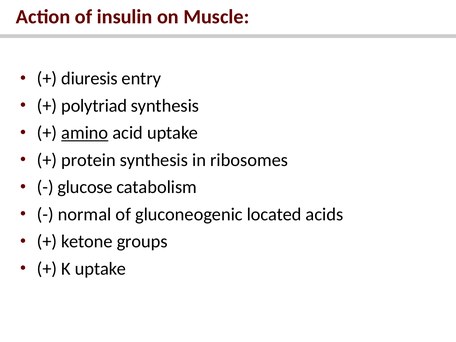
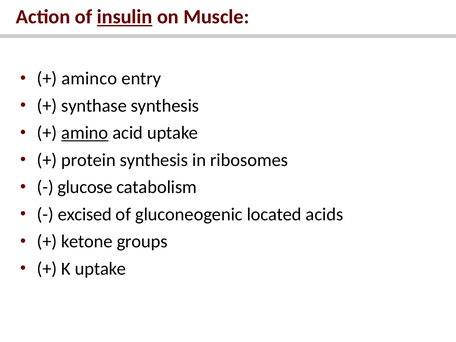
insulin underline: none -> present
diuresis: diuresis -> aminco
polytriad: polytriad -> synthase
normal: normal -> excised
